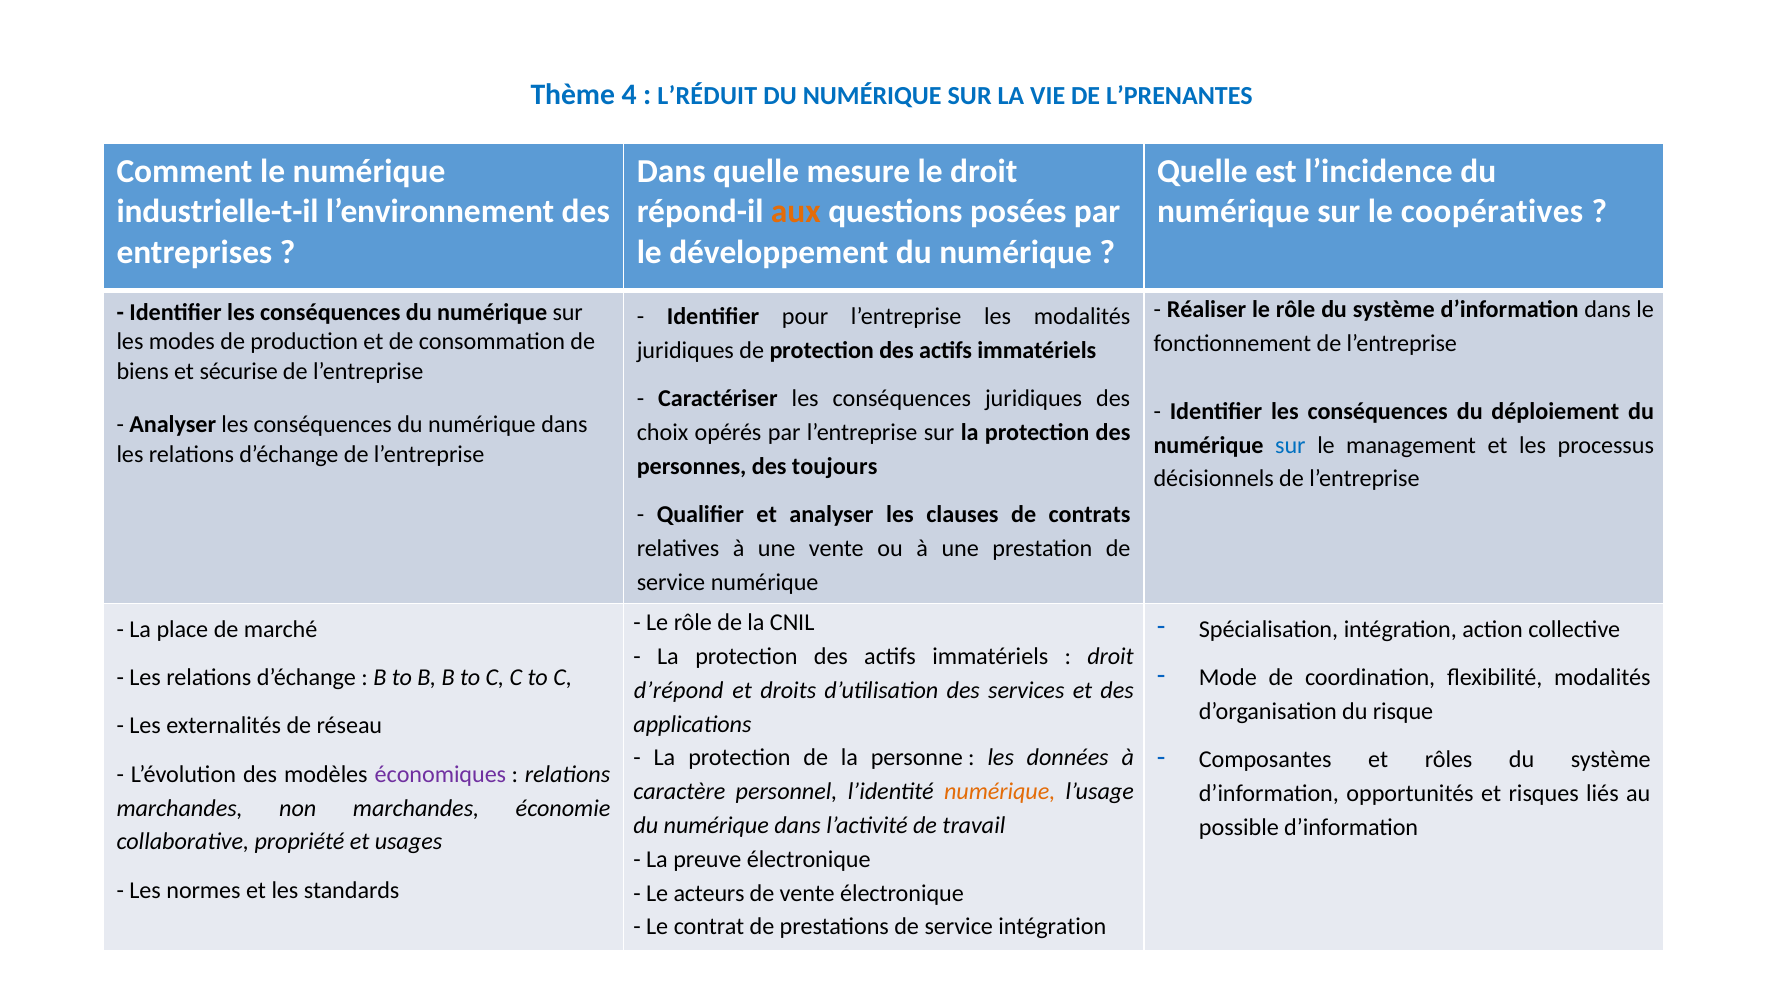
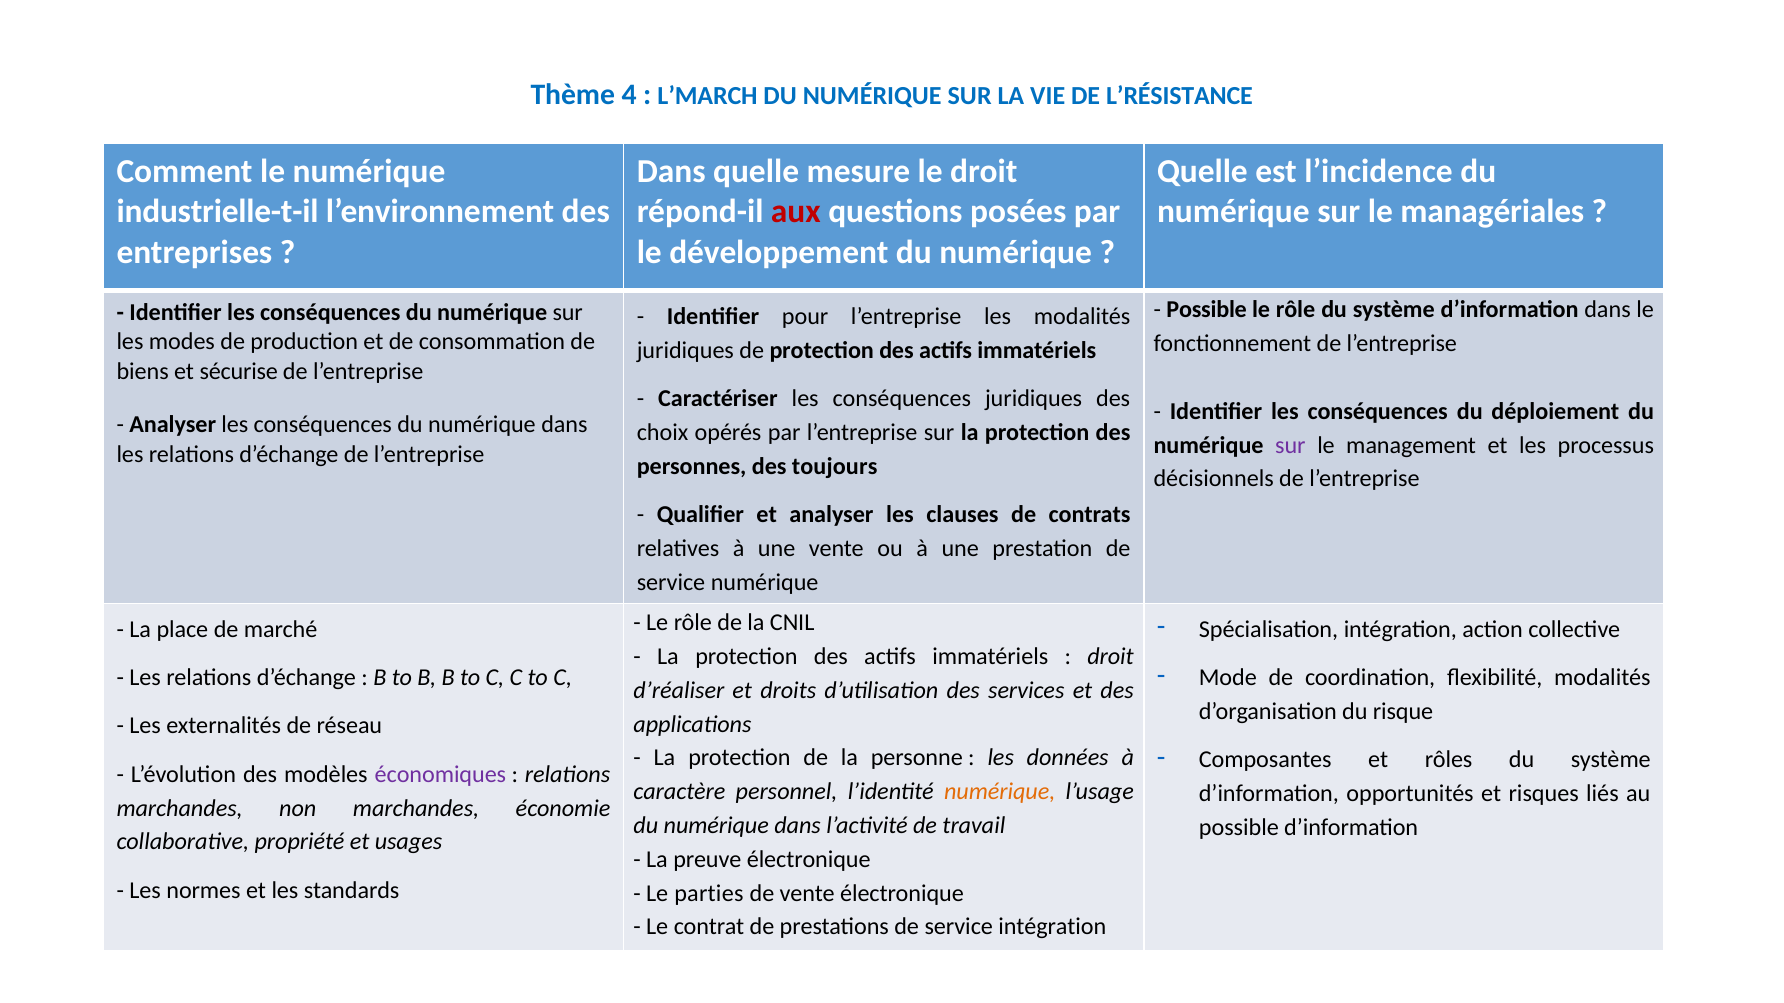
L’RÉDUIT: L’RÉDUIT -> L’MARCH
L’PRENANTES: L’PRENANTES -> L’RÉSISTANCE
aux colour: orange -> red
coopératives: coopératives -> managériales
Réaliser at (1207, 310): Réaliser -> Possible
sur at (1290, 445) colour: blue -> purple
d’répond: d’répond -> d’réaliser
acteurs: acteurs -> parties
